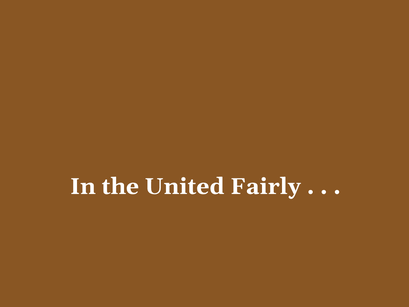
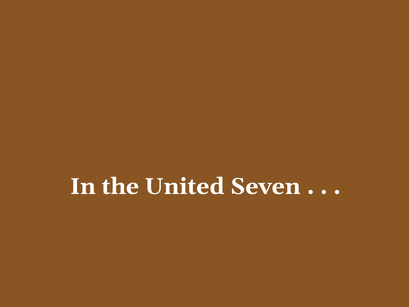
Fairly: Fairly -> Seven
